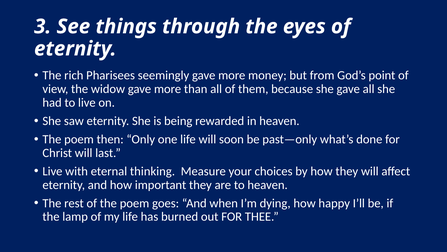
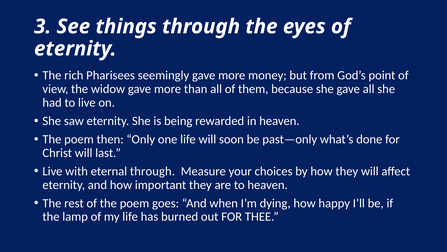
eternal thinking: thinking -> through
